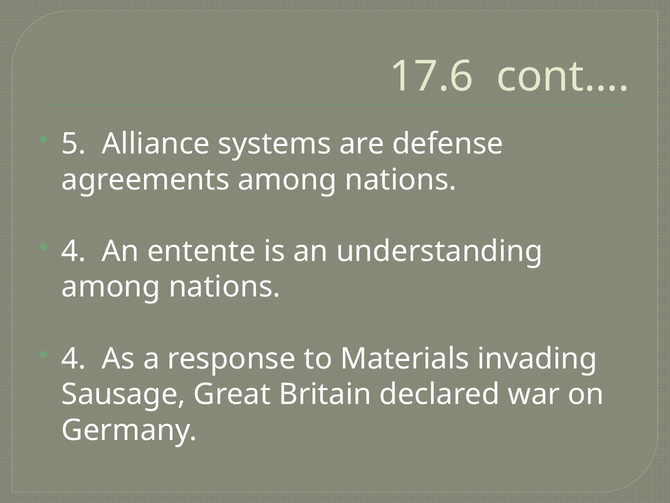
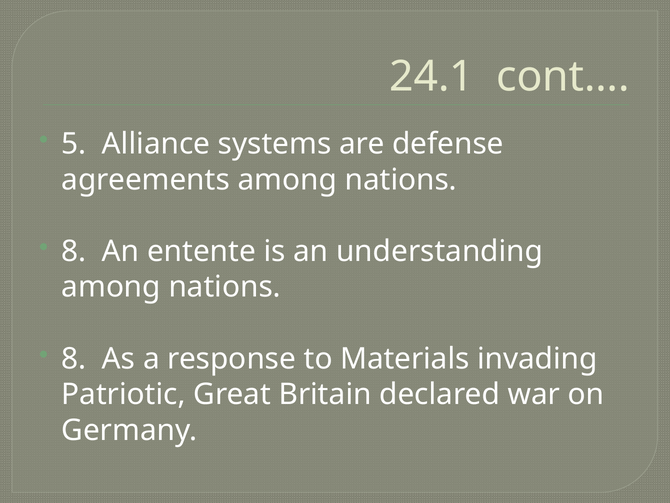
17.6: 17.6 -> 24.1
4 at (74, 251): 4 -> 8
4 at (74, 358): 4 -> 8
Sausage: Sausage -> Patriotic
